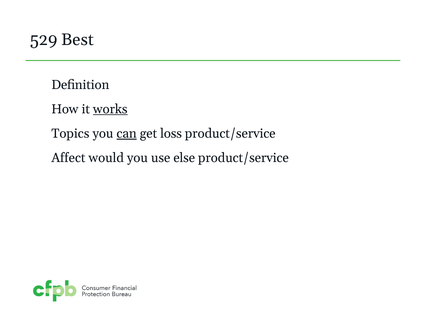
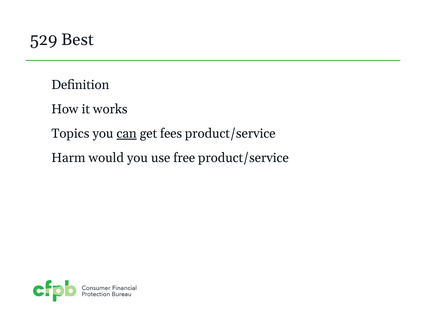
works underline: present -> none
loss: loss -> fees
Affect: Affect -> Harm
else: else -> free
